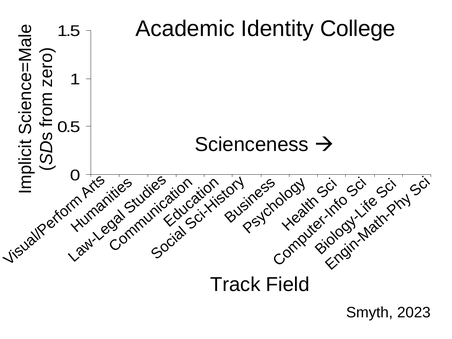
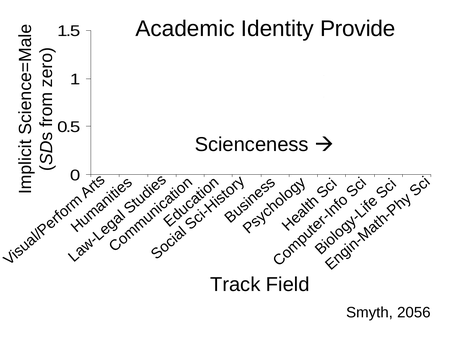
College: College -> Provide
2023: 2023 -> 2056
